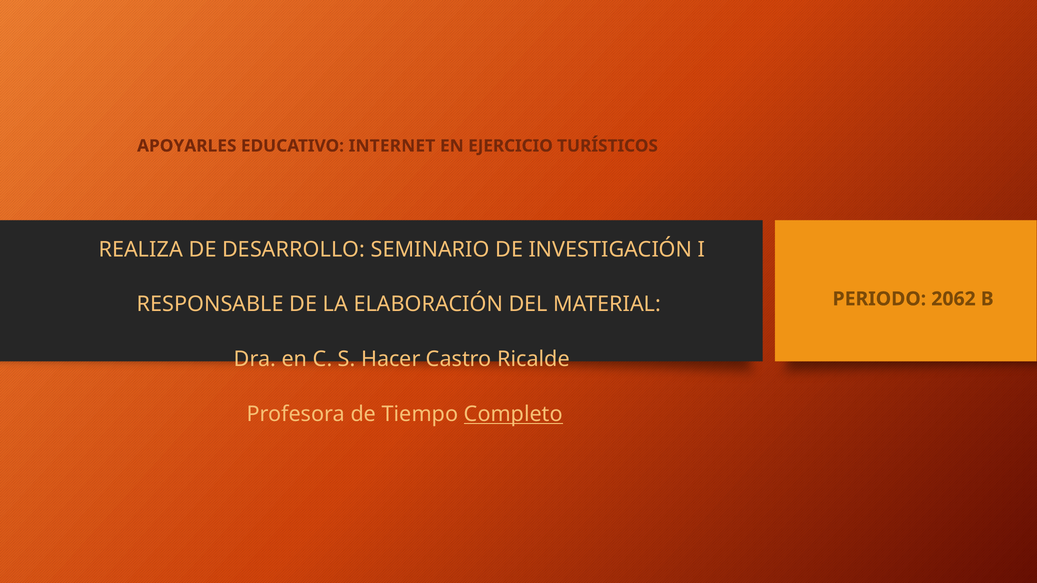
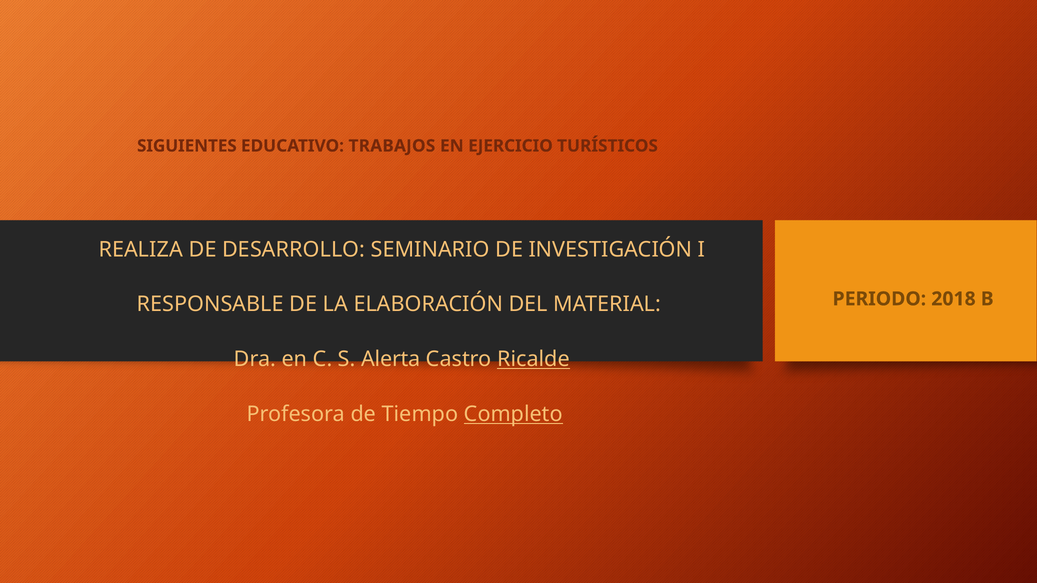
APOYARLES: APOYARLES -> SIGUIENTES
INTERNET: INTERNET -> TRABAJOS
2062: 2062 -> 2018
Hacer: Hacer -> Alerta
Ricalde underline: none -> present
